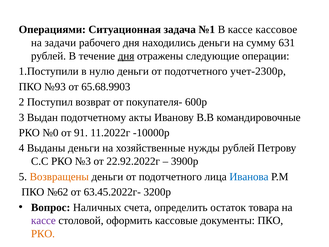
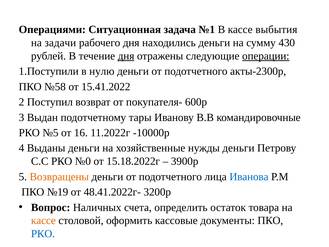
кассовое: кассовое -> выбытия
631: 631 -> 430
операции underline: none -> present
учет-2300р: учет-2300р -> акты-2300р
№93: №93 -> №58
65.68.9903: 65.68.9903 -> 15.41.2022
акты: акты -> тары
№0: №0 -> №5
91: 91 -> 16
нужды рублей: рублей -> деньги
№3: №3 -> №0
22.92.2022г: 22.92.2022г -> 15.18.2022г
№62: №62 -> №19
63.45.2022г-: 63.45.2022г- -> 48.41.2022г-
кассе at (43, 220) colour: purple -> orange
РКО at (43, 233) colour: orange -> blue
